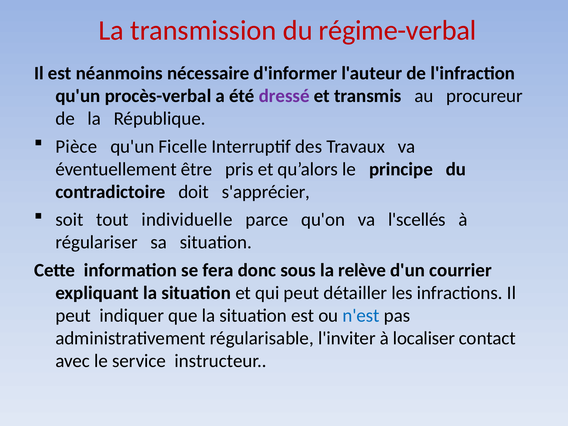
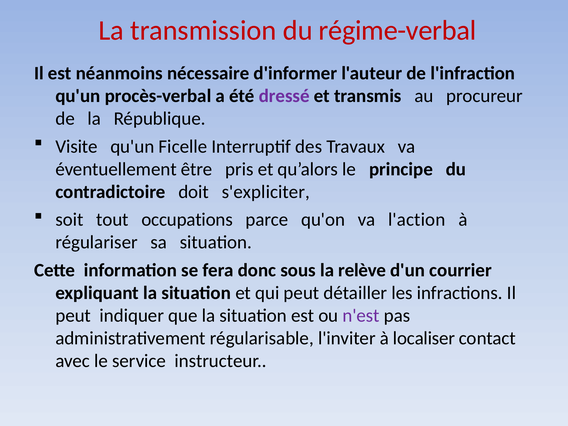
Pièce: Pièce -> Visite
s'apprécier: s'apprécier -> s'expliciter
individuelle: individuelle -> occupations
l'scellés: l'scellés -> l'action
n'est colour: blue -> purple
